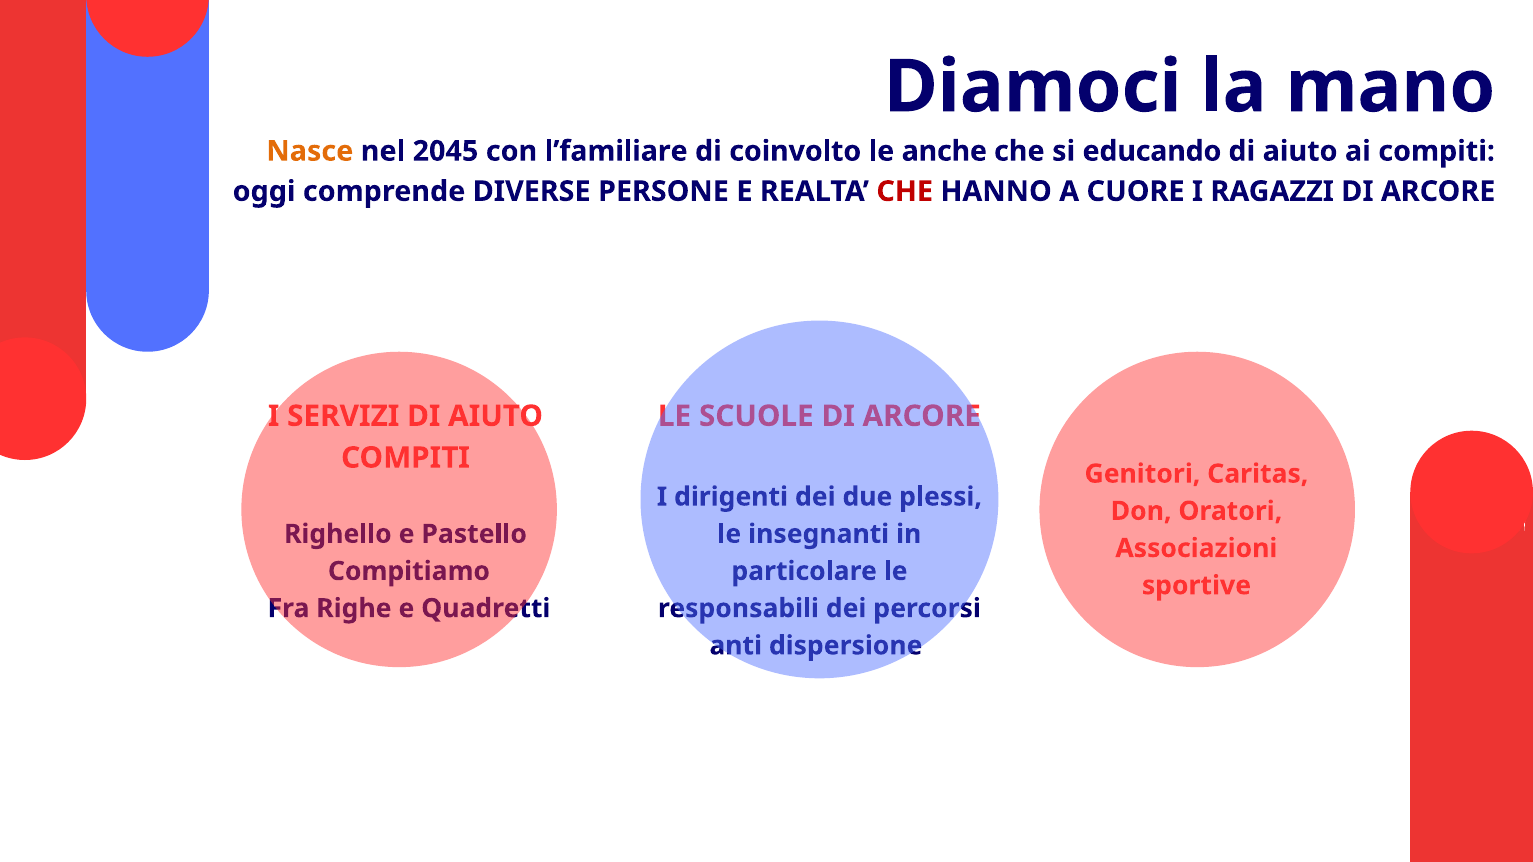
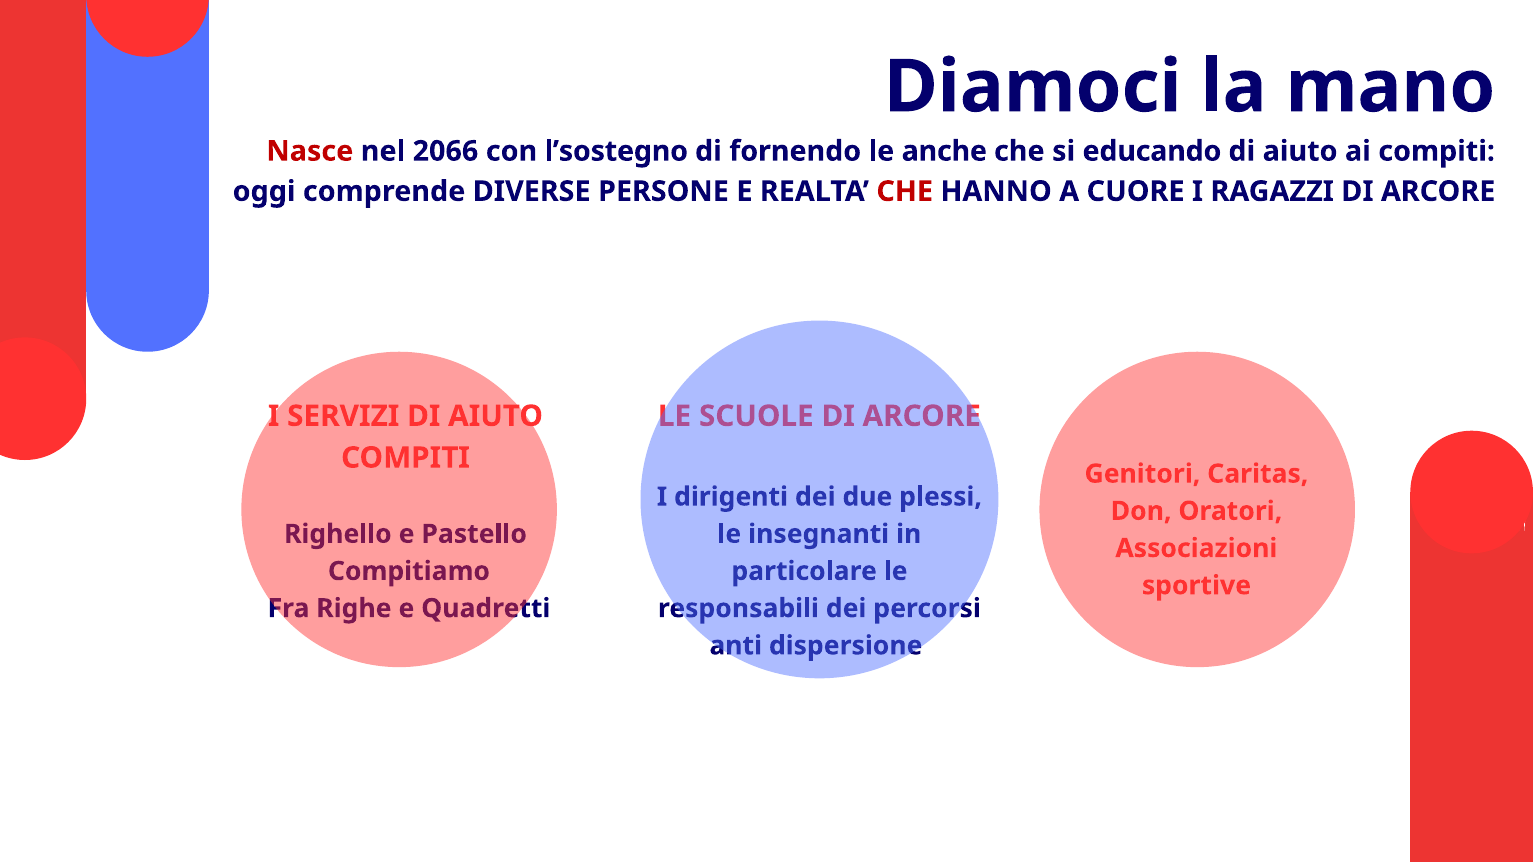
Nasce colour: orange -> red
2045: 2045 -> 2066
l’familiare: l’familiare -> l’sostegno
coinvolto: coinvolto -> fornendo
